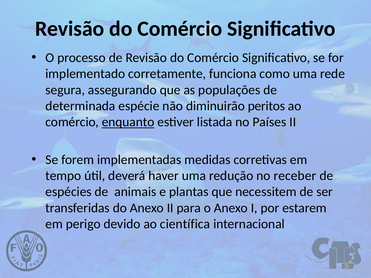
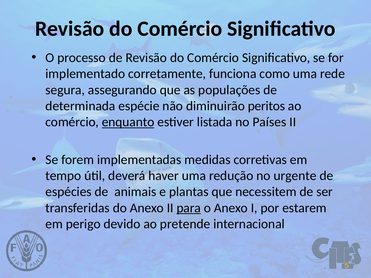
receber: receber -> urgente
para underline: none -> present
científica: científica -> pretende
